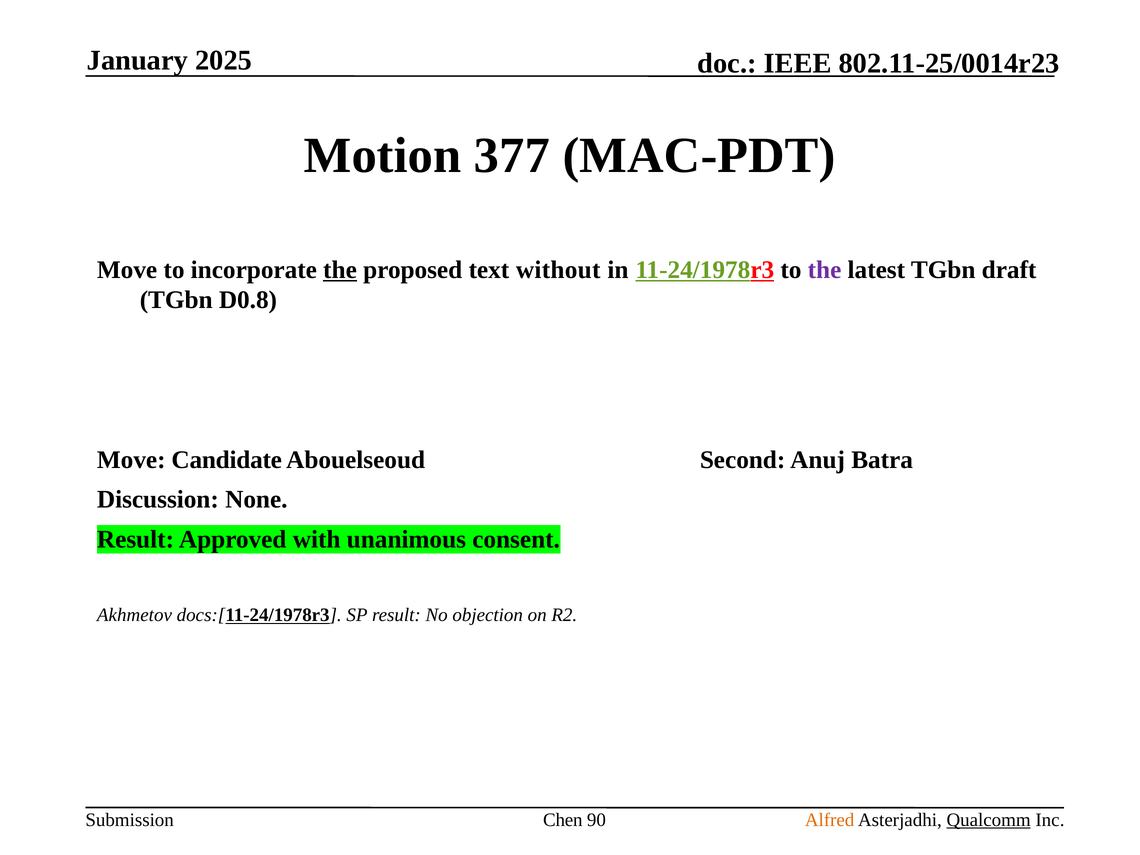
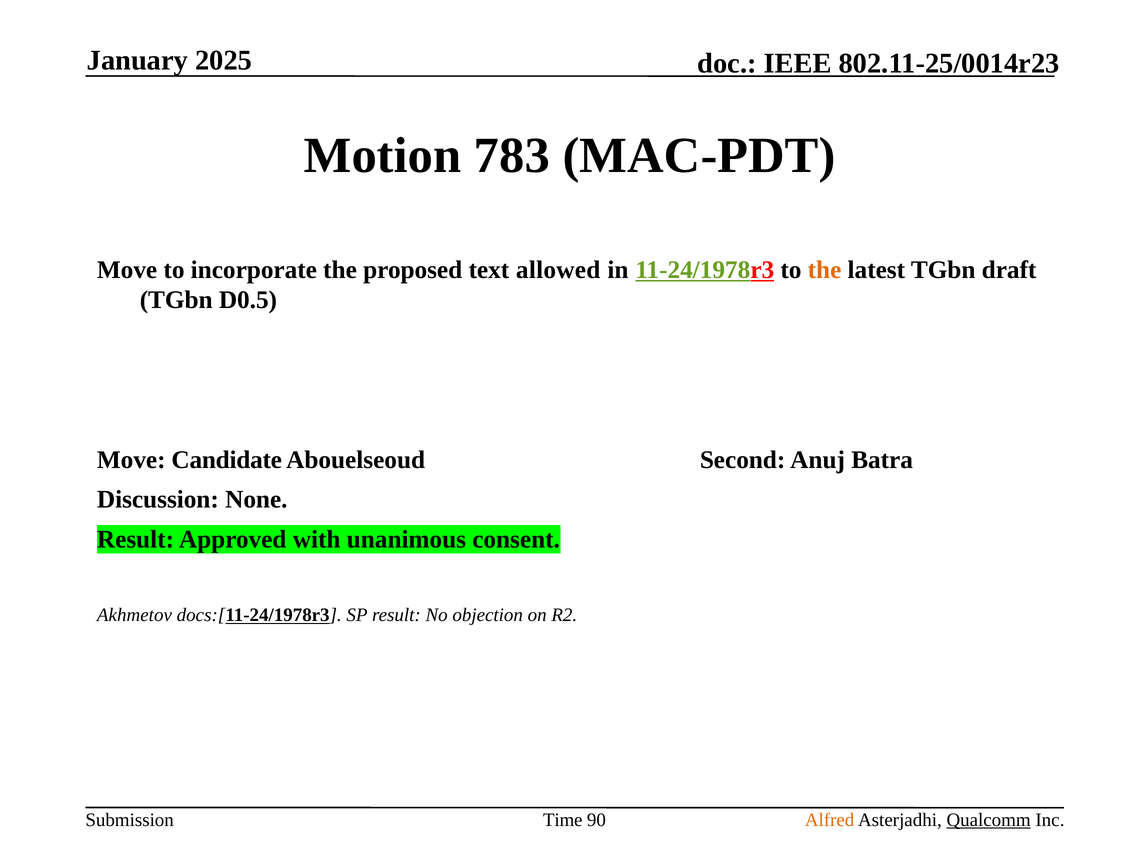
377: 377 -> 783
the at (340, 270) underline: present -> none
without: without -> allowed
the at (825, 270) colour: purple -> orange
D0.8: D0.8 -> D0.5
Chen: Chen -> Time
